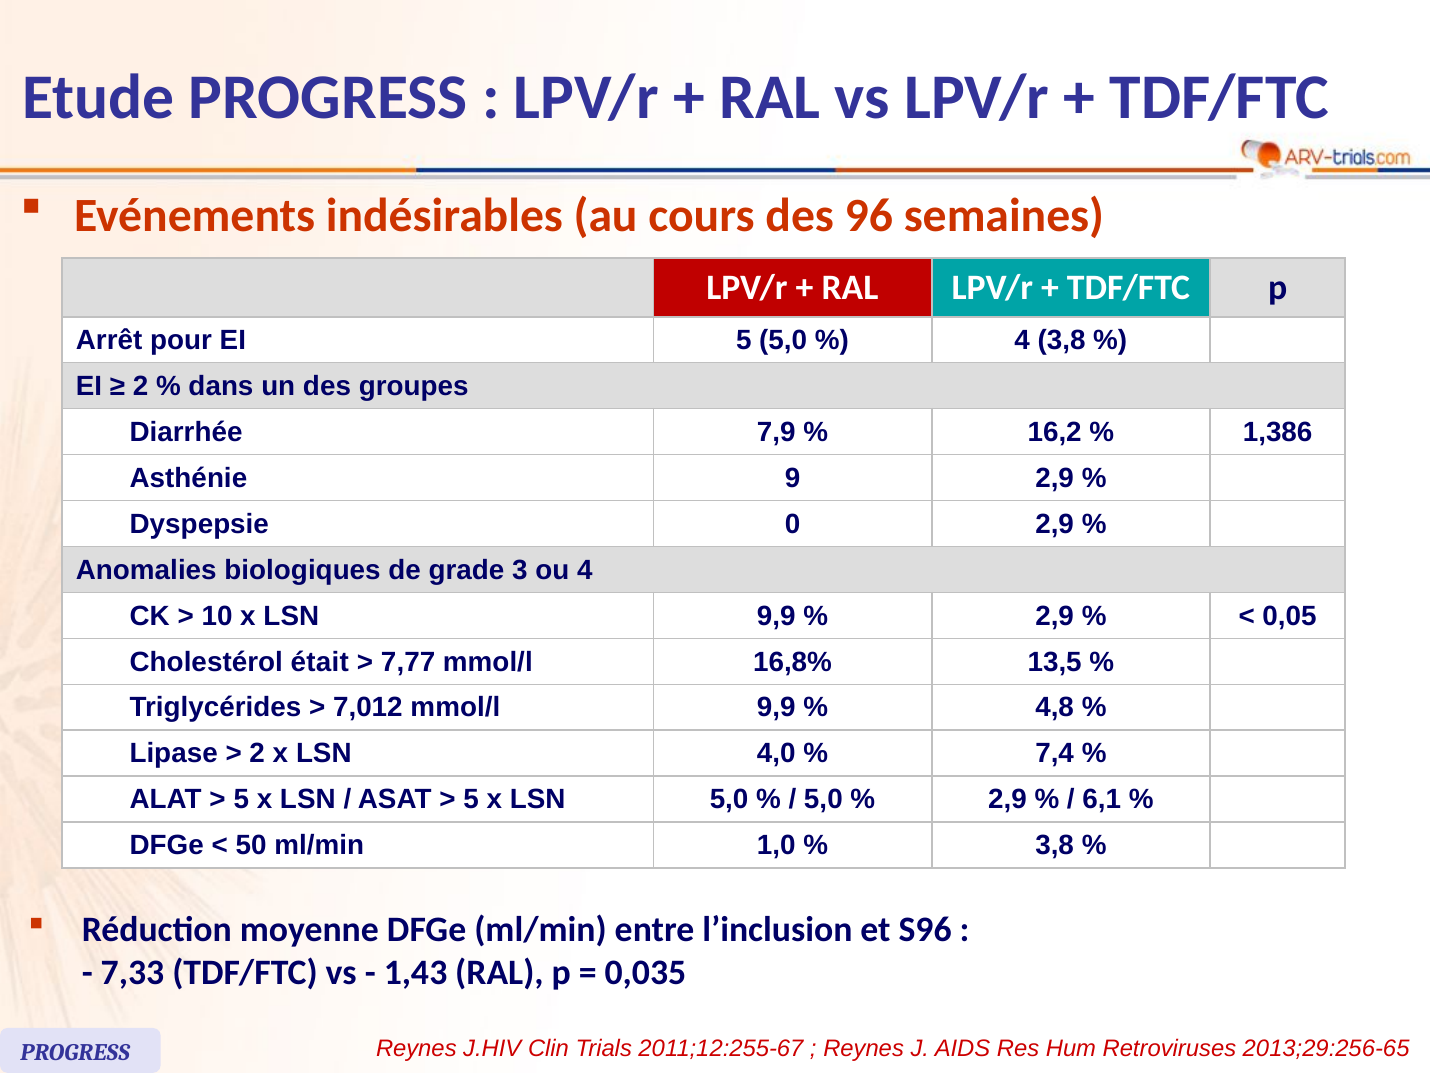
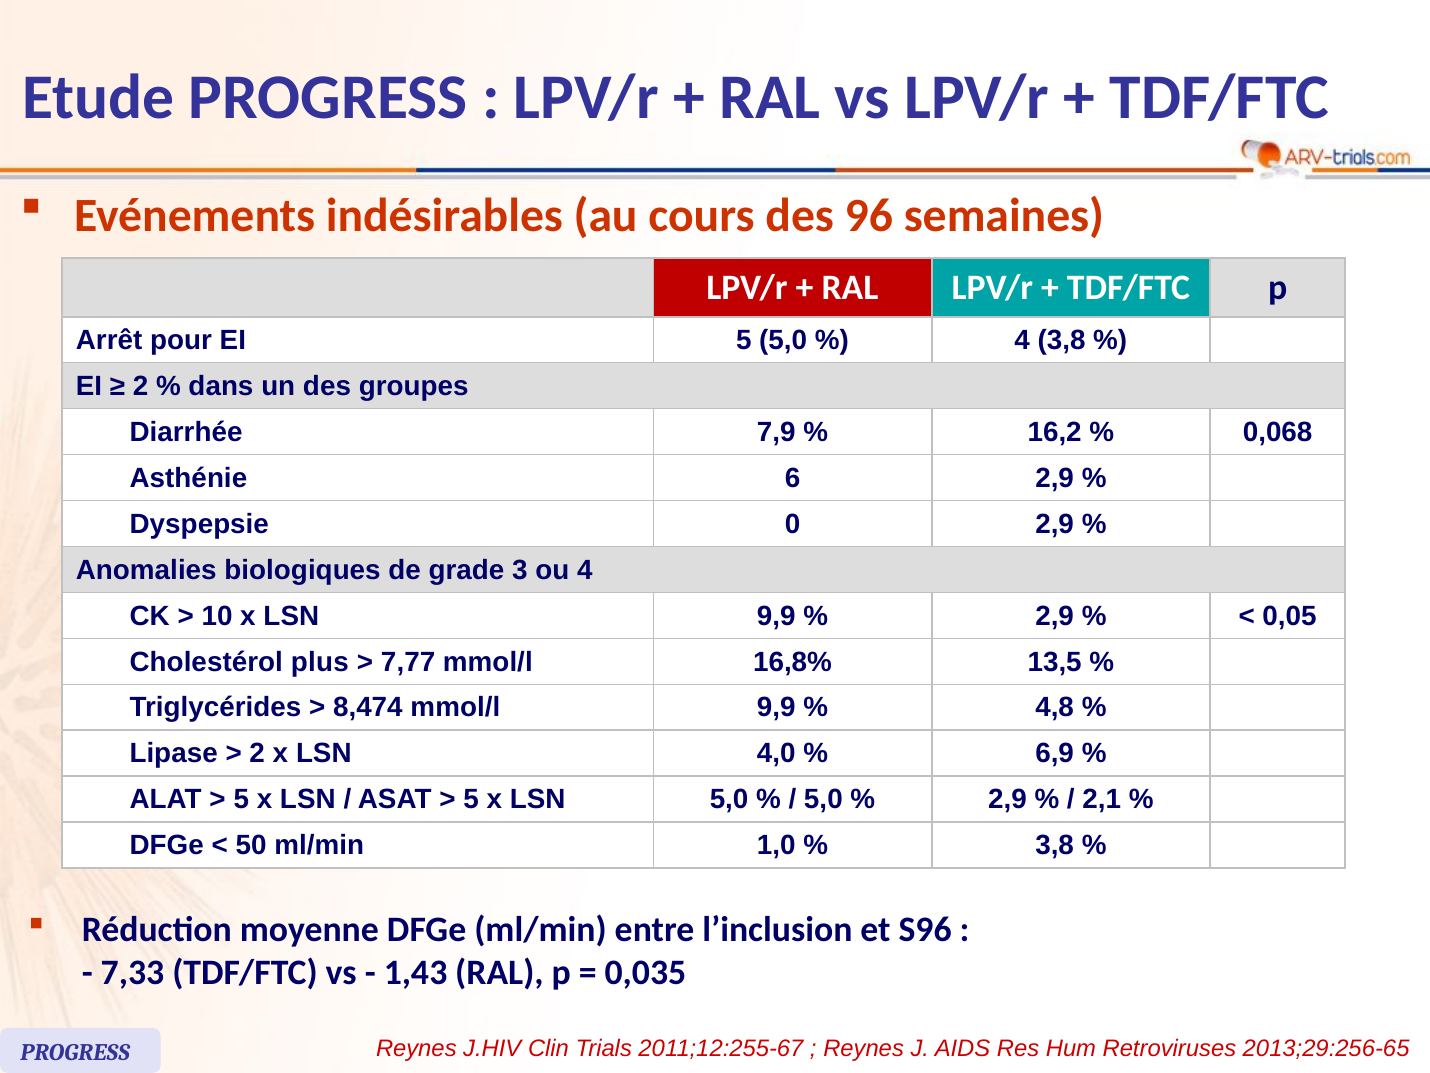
1,386: 1,386 -> 0,068
9: 9 -> 6
était: était -> plus
7,012: 7,012 -> 8,474
7,4: 7,4 -> 6,9
6,1: 6,1 -> 2,1
